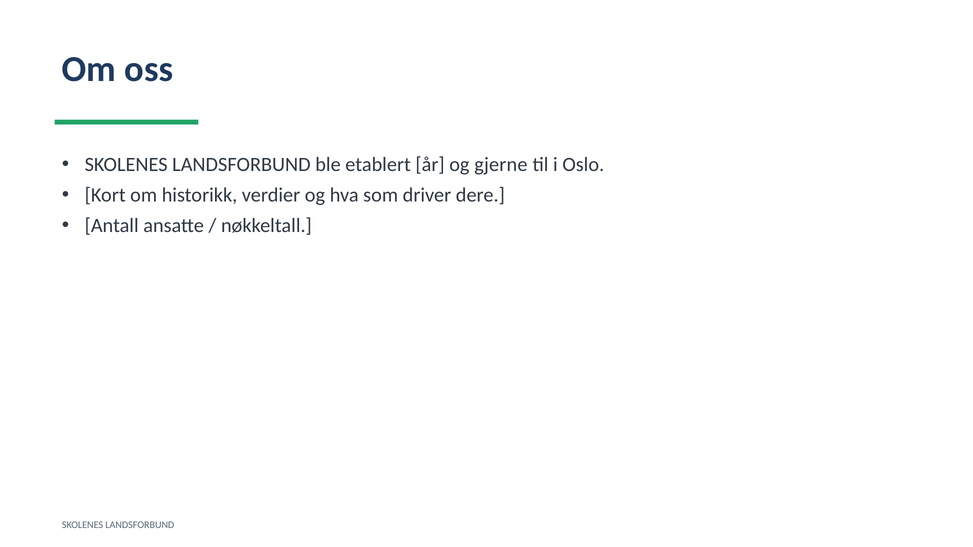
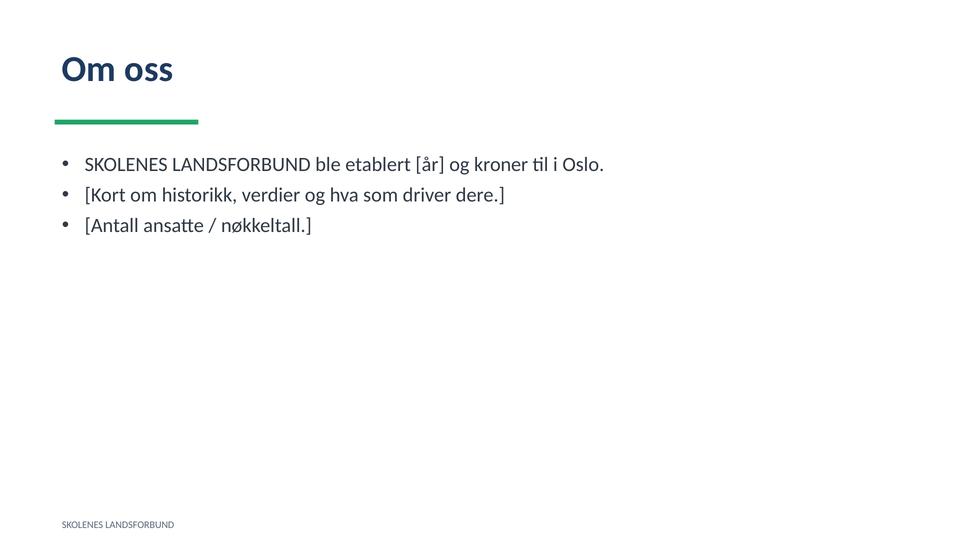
gjerne: gjerne -> kroner
